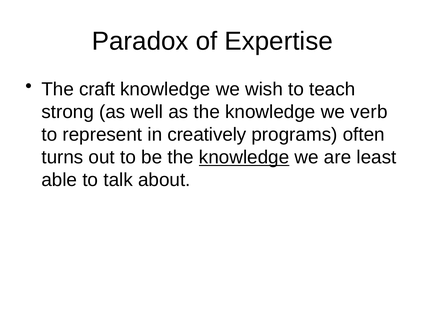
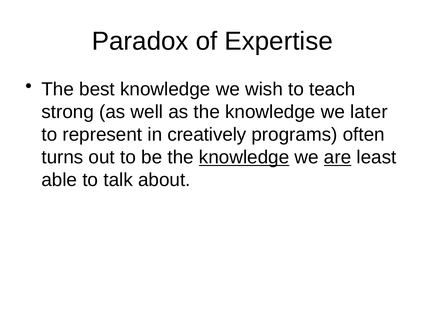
craft: craft -> best
verb: verb -> later
are underline: none -> present
